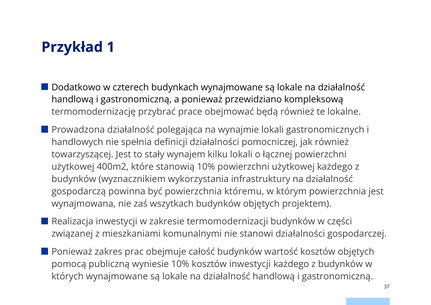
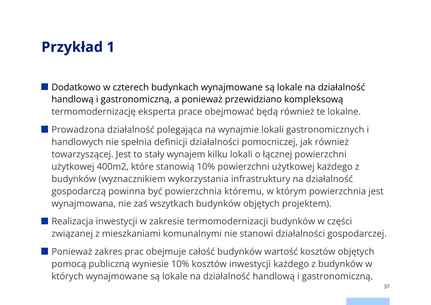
przybrać: przybrać -> eksperta
